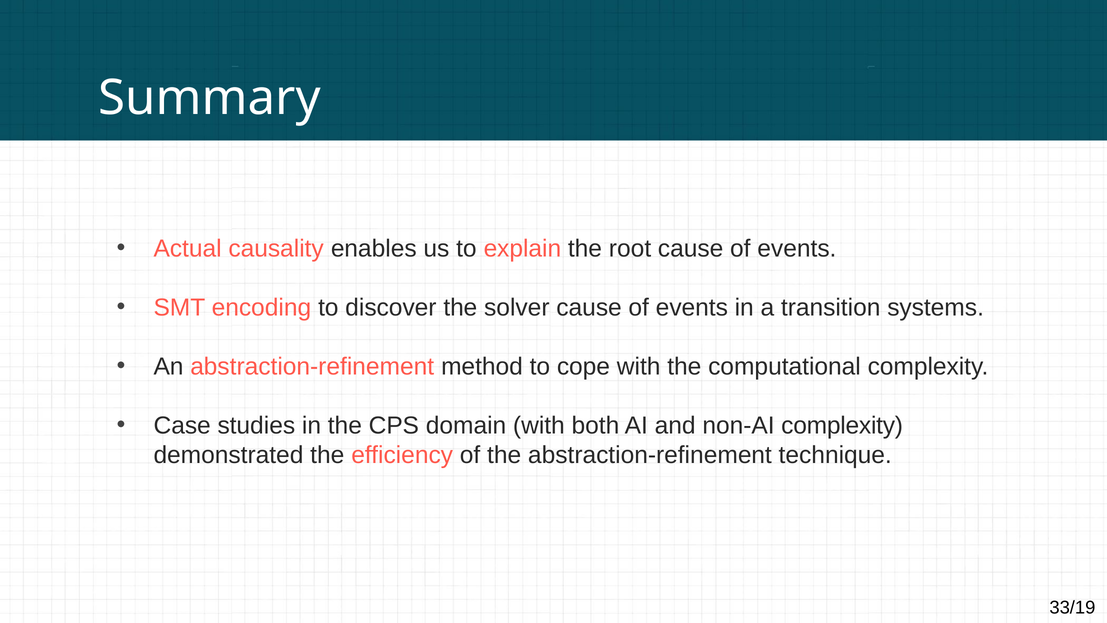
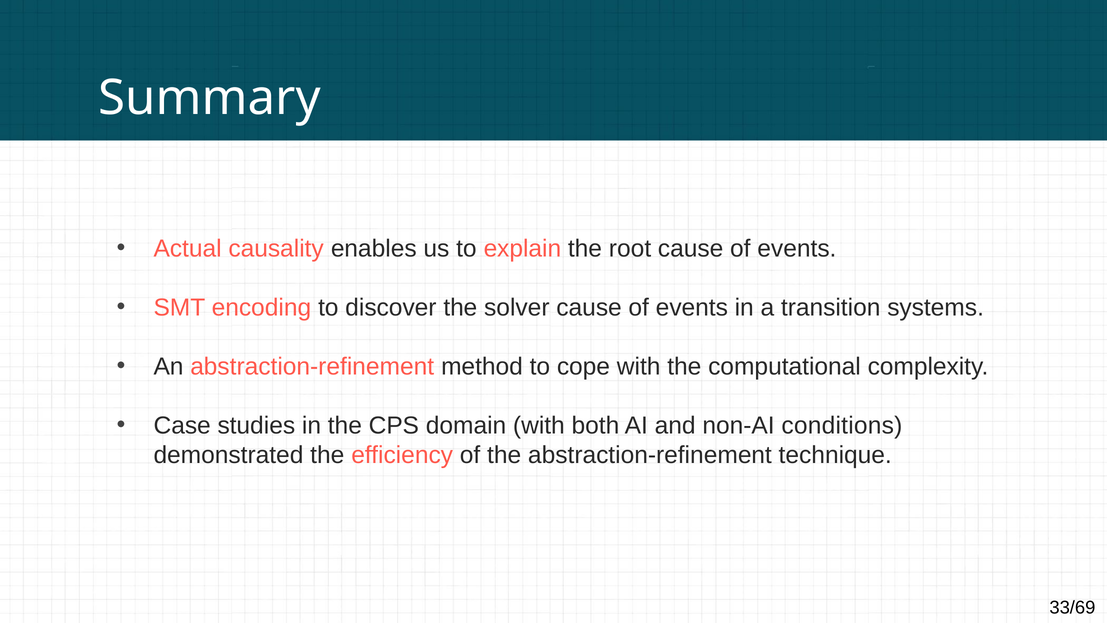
non-AI complexity: complexity -> conditions
33/19: 33/19 -> 33/69
